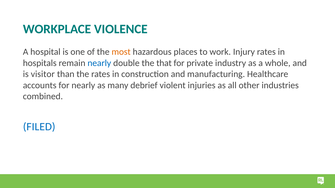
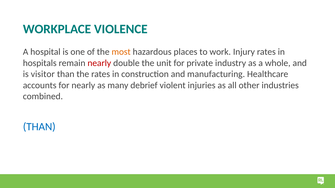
nearly at (99, 63) colour: blue -> red
that: that -> unit
FILED at (39, 127): FILED -> THAN
